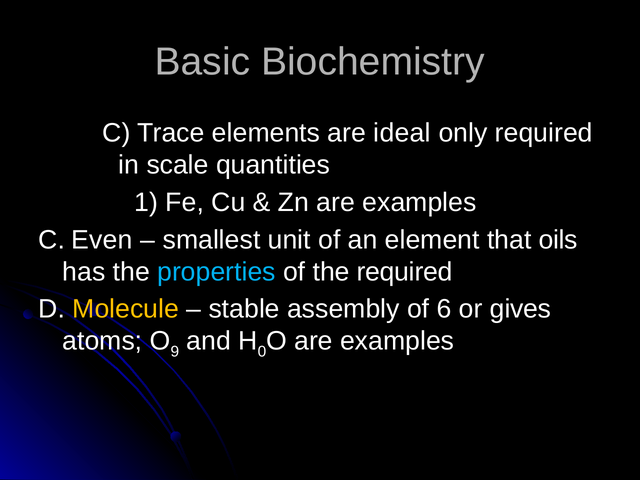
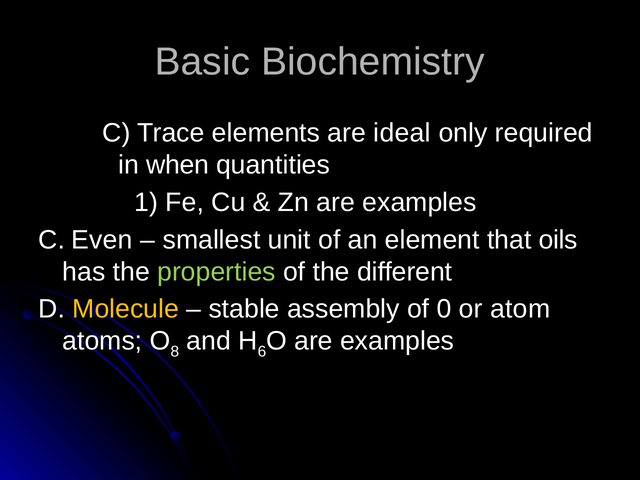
scale: scale -> when
properties colour: light blue -> light green
the required: required -> different
6: 6 -> 0
gives: gives -> atom
9: 9 -> 8
0: 0 -> 6
